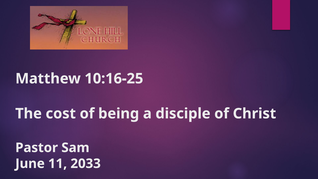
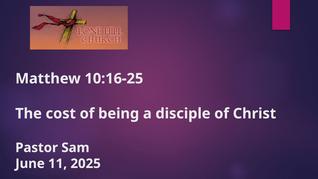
2033: 2033 -> 2025
